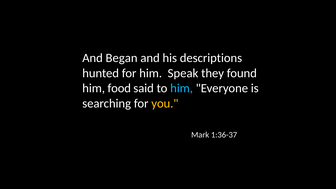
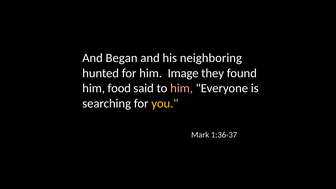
descriptions: descriptions -> neighboring
Speak: Speak -> Image
him at (182, 88) colour: light blue -> pink
